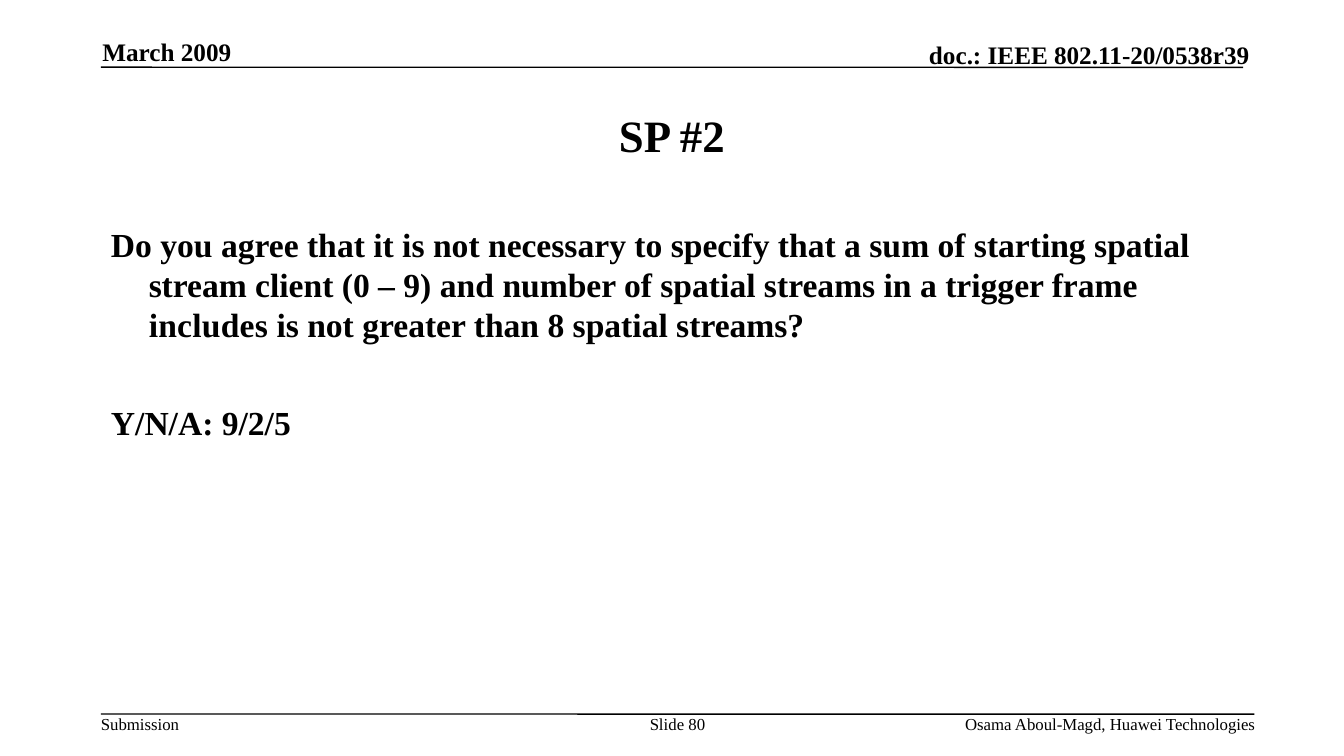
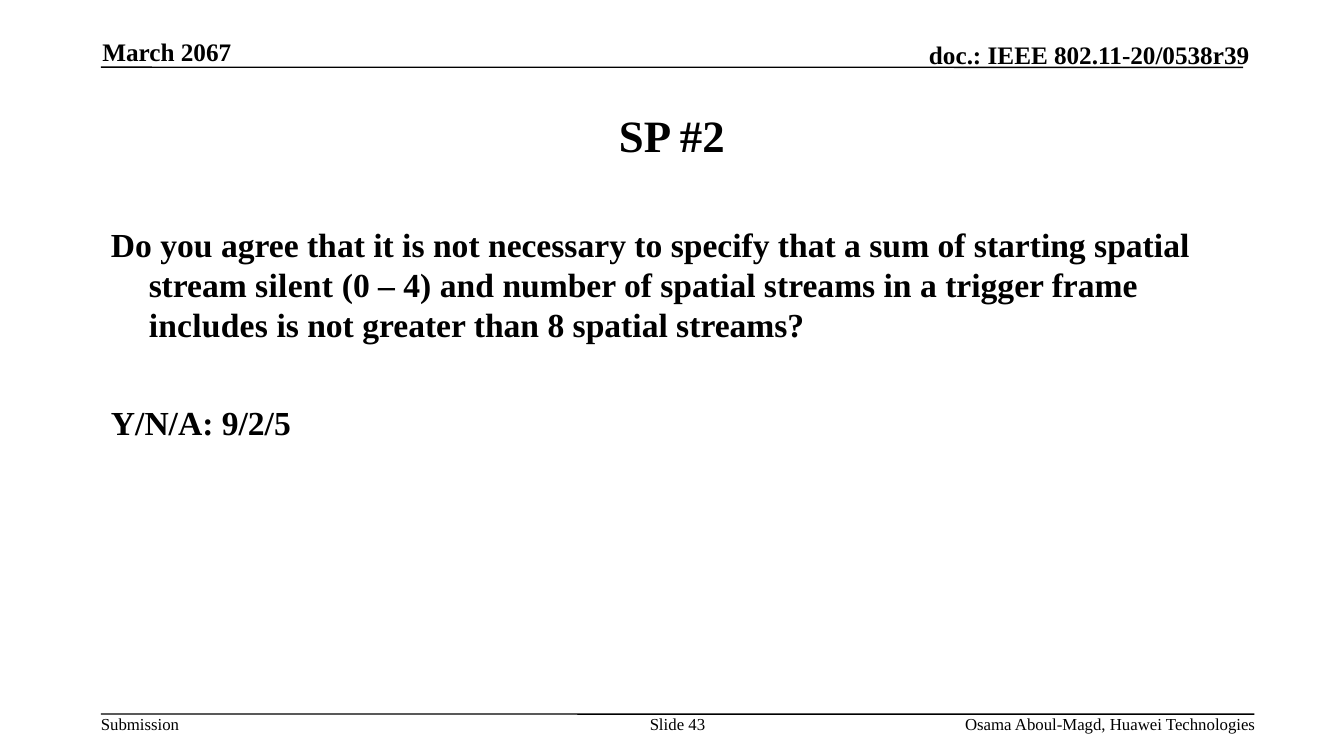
2009: 2009 -> 2067
client: client -> silent
9: 9 -> 4
80: 80 -> 43
